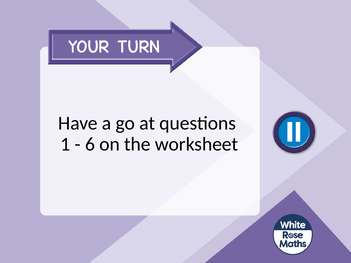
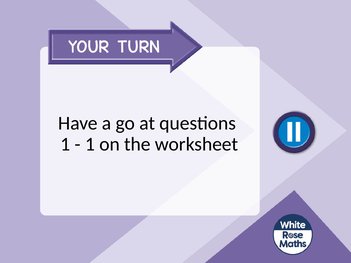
6 at (90, 144): 6 -> 1
